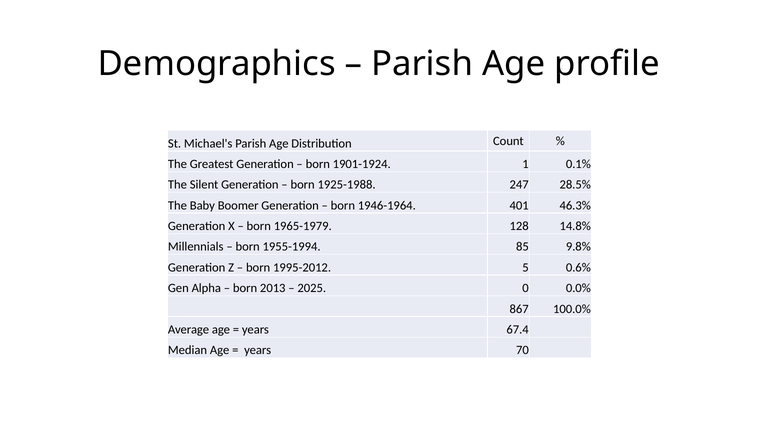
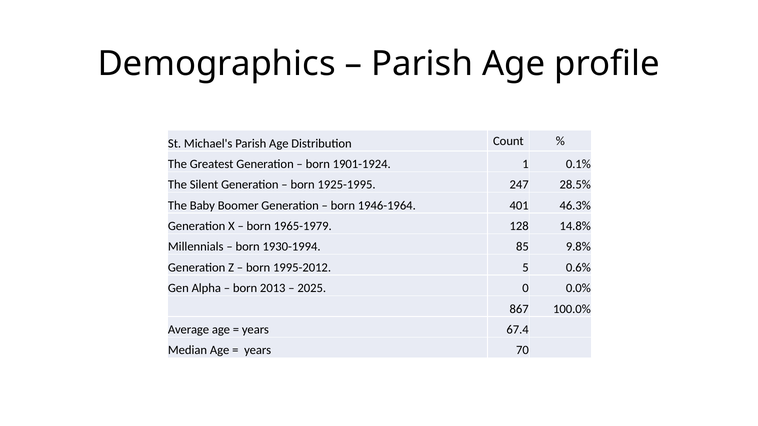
1925-1988: 1925-1988 -> 1925-1995
1955-1994: 1955-1994 -> 1930-1994
